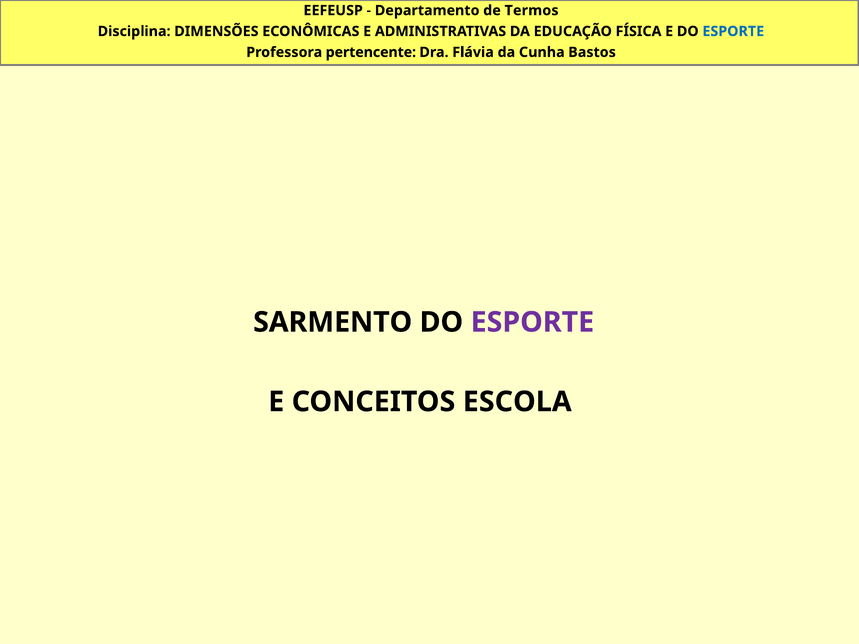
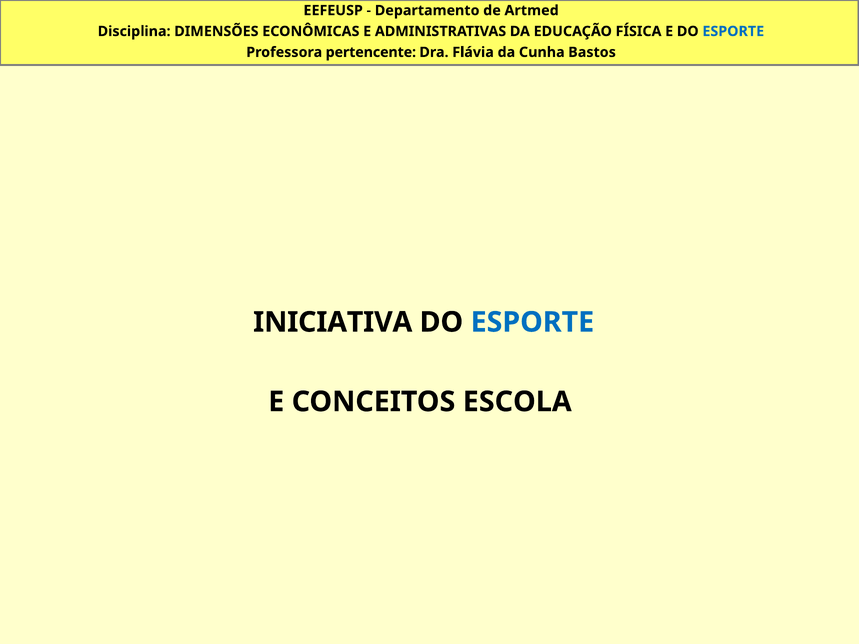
Termos: Termos -> Artmed
SARMENTO: SARMENTO -> INICIATIVA
ESPORTE at (532, 322) colour: purple -> blue
